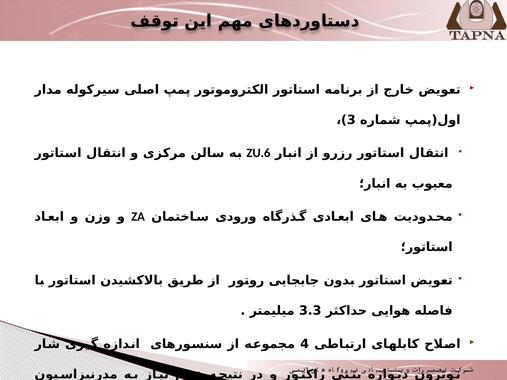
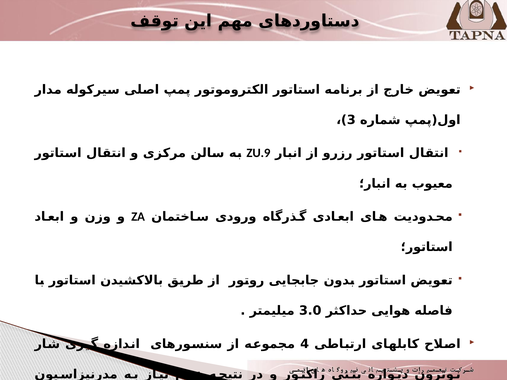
ZU.6: ZU.6 -> ZU.9
3.3: 3.3 -> 3.0
